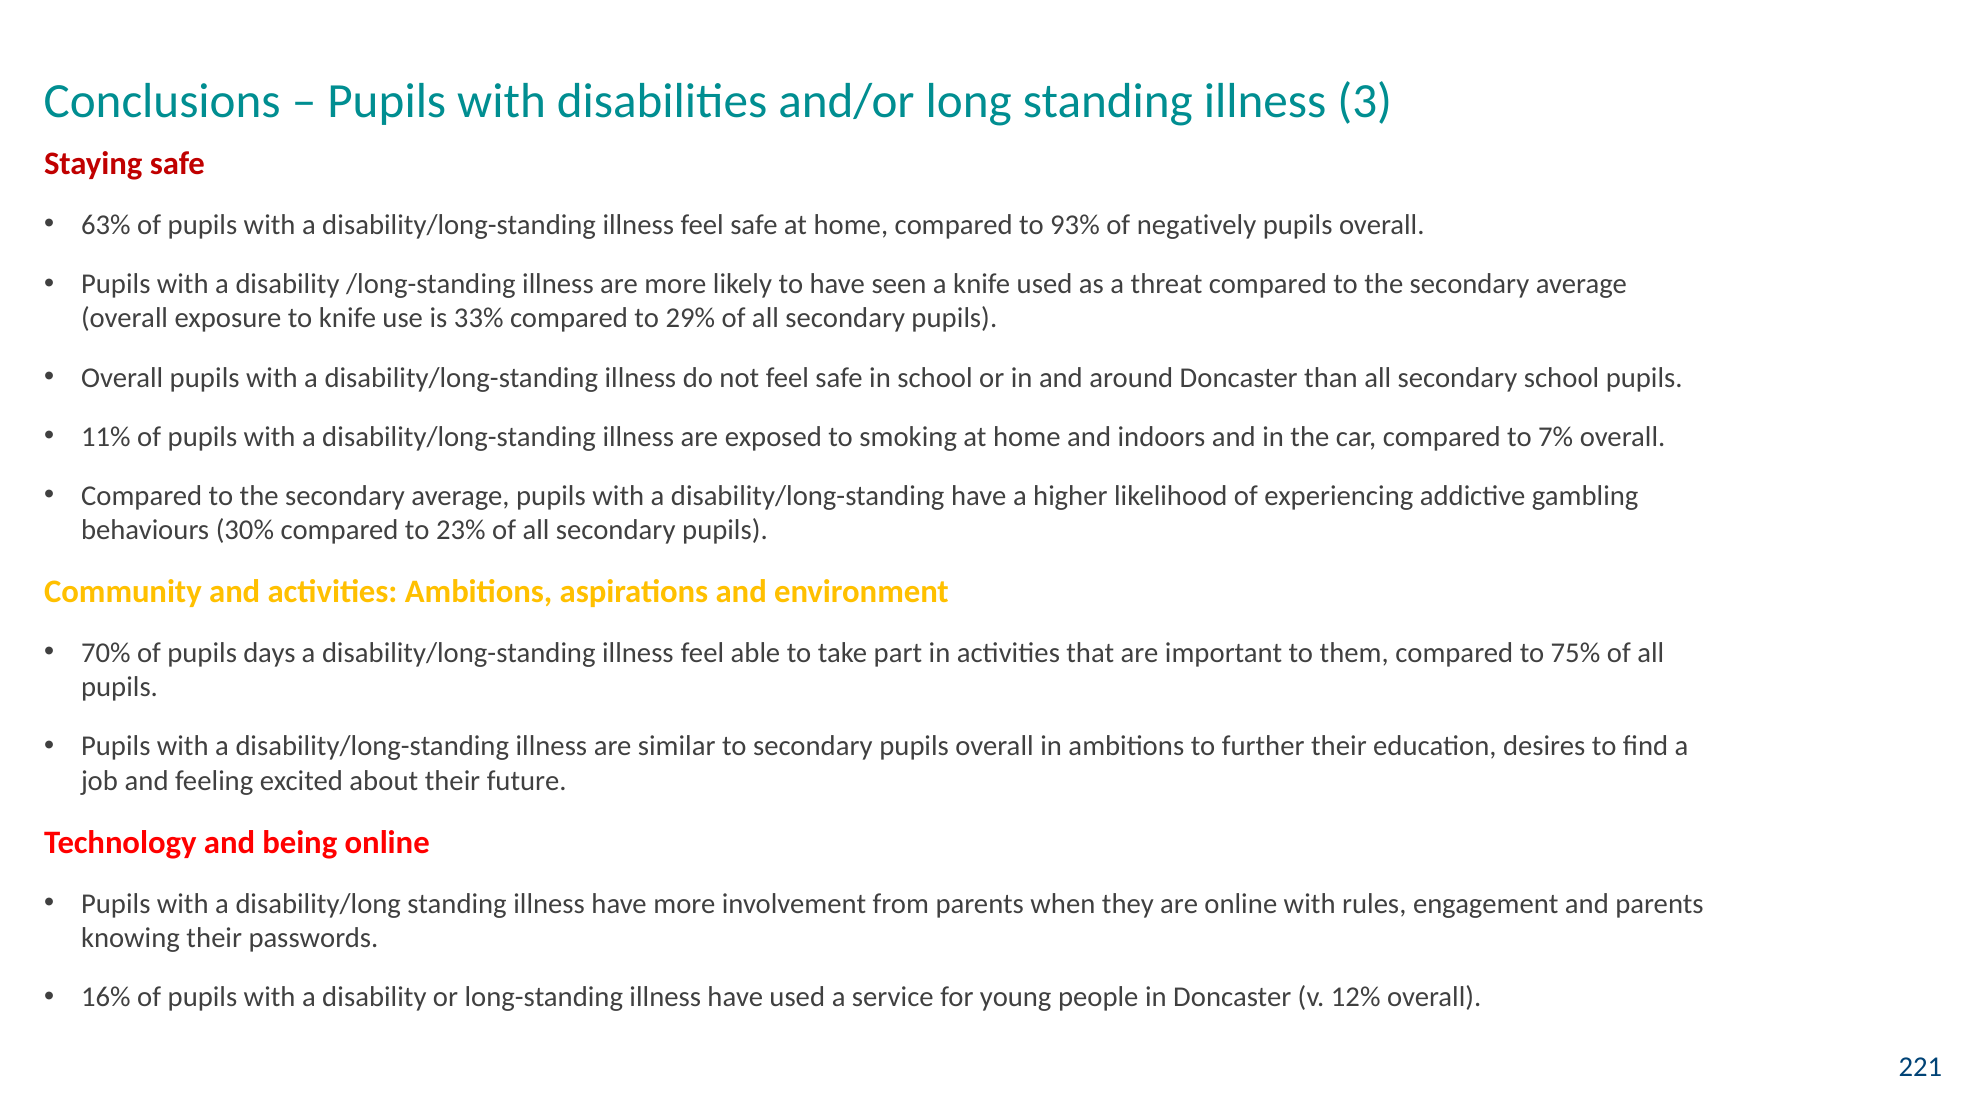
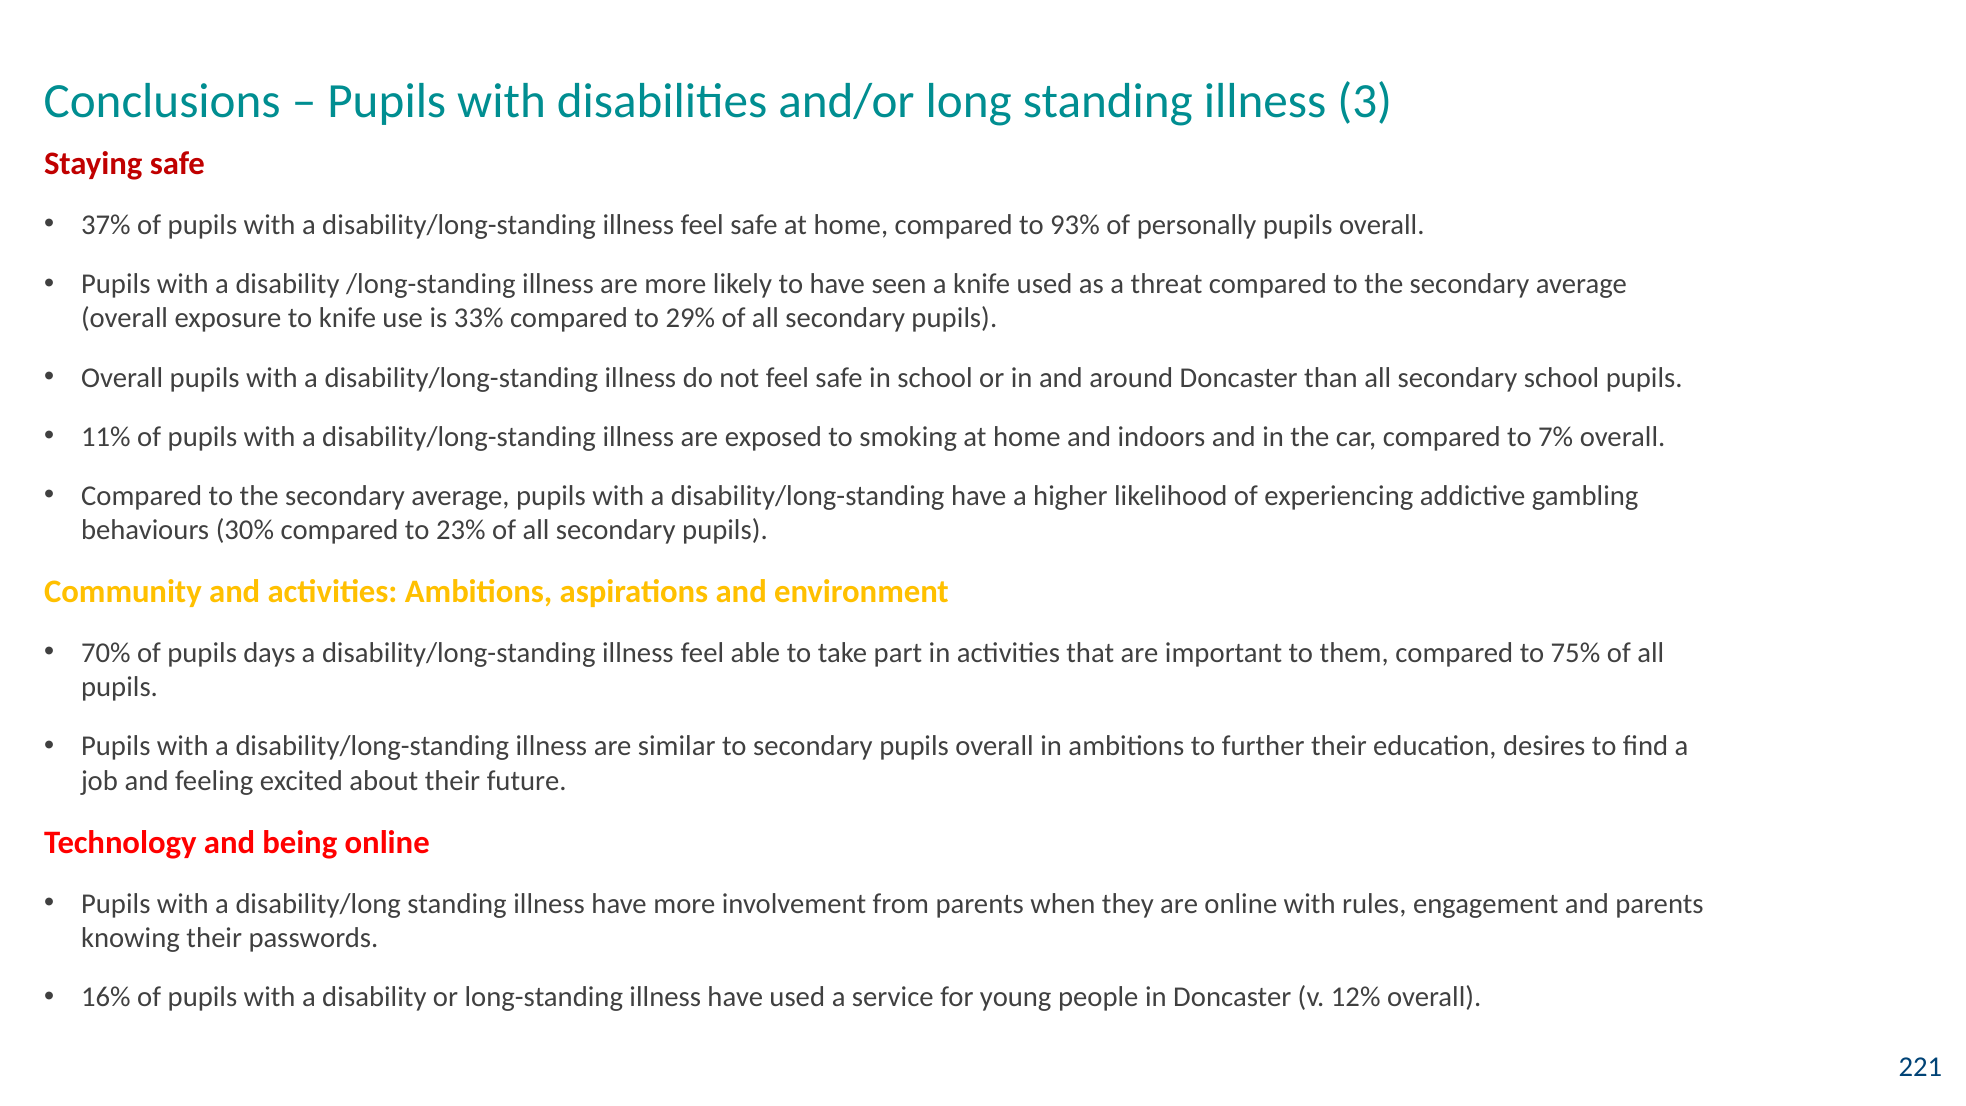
63%: 63% -> 37%
negatively: negatively -> personally
